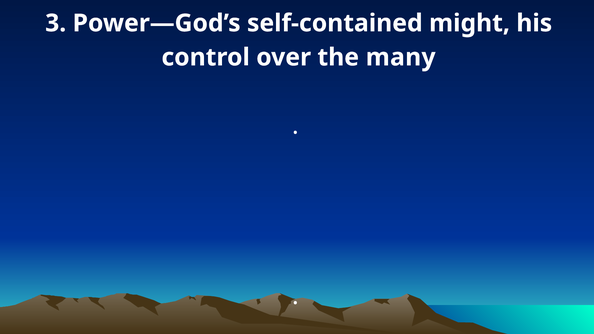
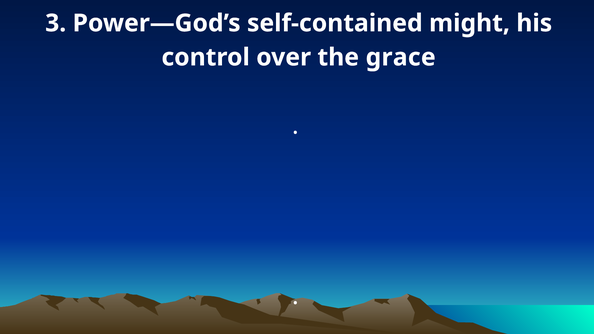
many: many -> grace
